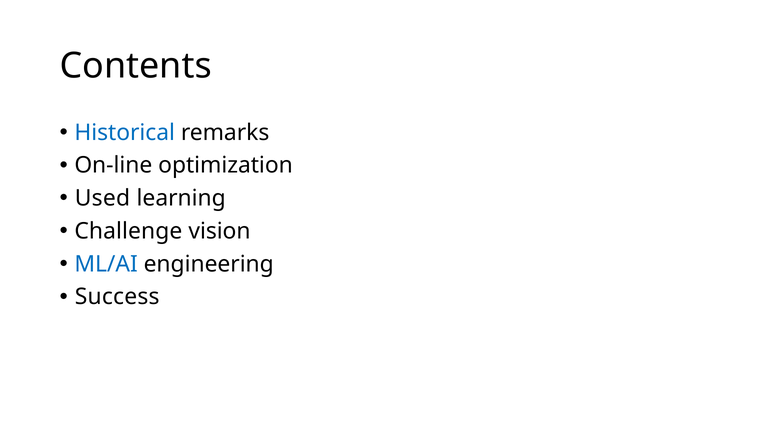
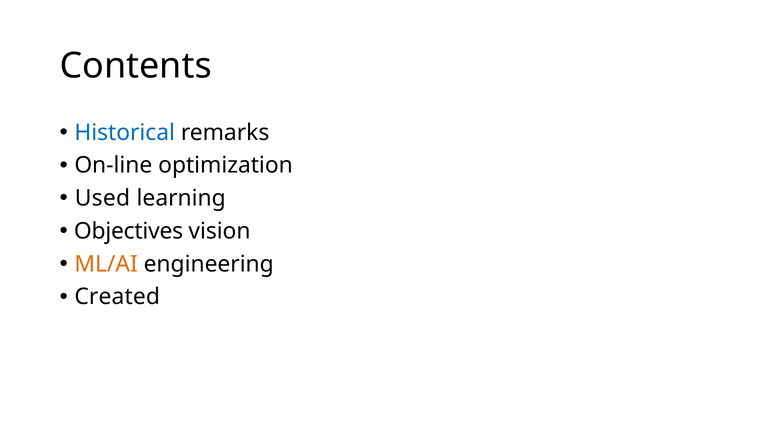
Challenge: Challenge -> Objectives
ML/AI colour: blue -> orange
Success: Success -> Created
